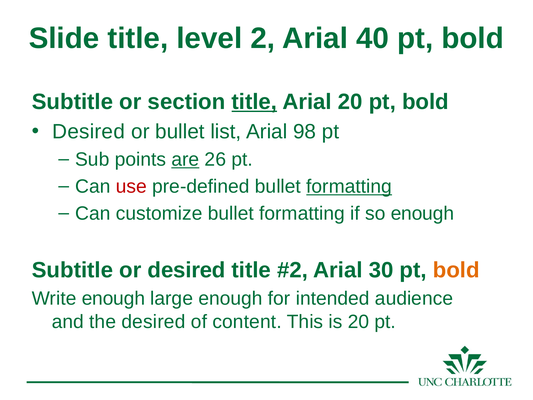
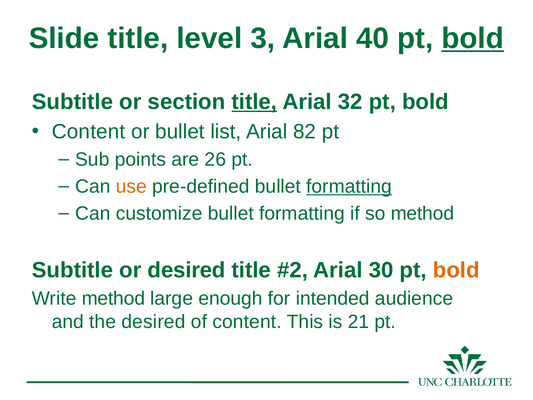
2: 2 -> 3
bold at (473, 38) underline: none -> present
Arial 20: 20 -> 32
Desired at (89, 132): Desired -> Content
98: 98 -> 82
are underline: present -> none
use colour: red -> orange
so enough: enough -> method
Write enough: enough -> method
is 20: 20 -> 21
